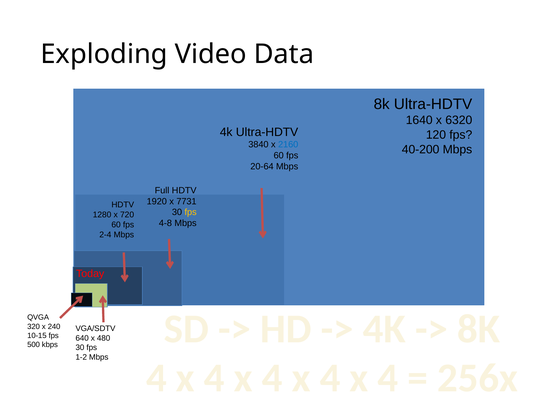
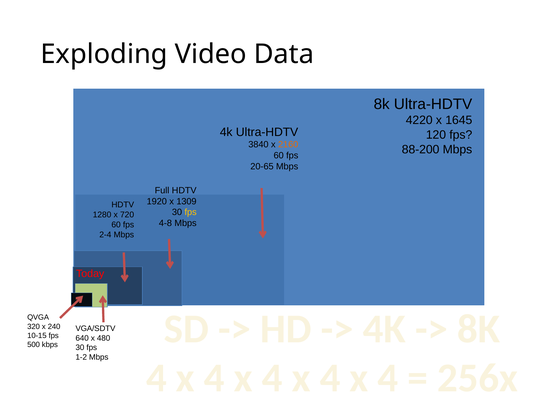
1640: 1640 -> 4220
6320: 6320 -> 1645
2160 colour: blue -> orange
40-200: 40-200 -> 88-200
20-64: 20-64 -> 20-65
7731: 7731 -> 1309
